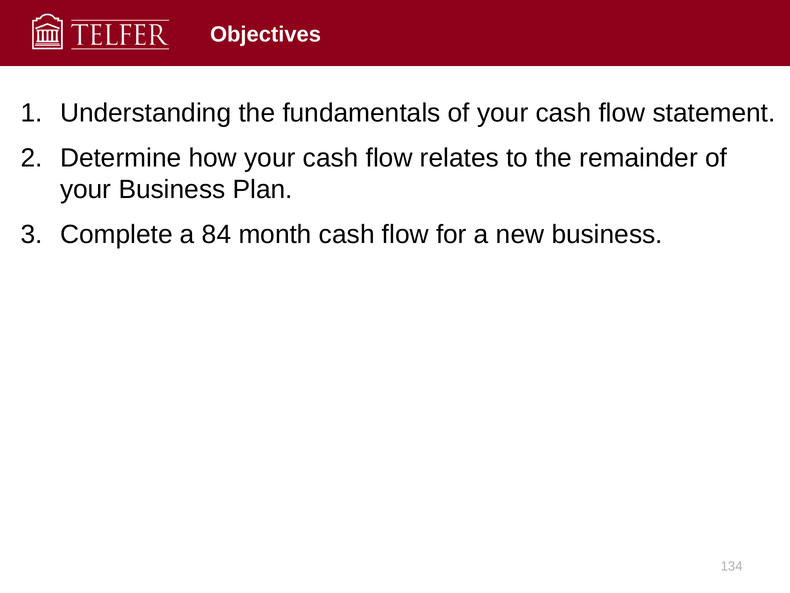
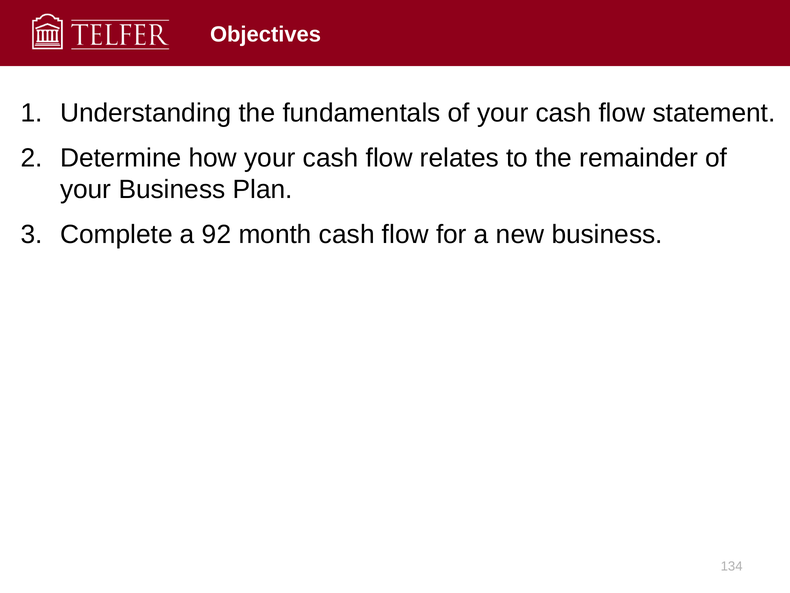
84: 84 -> 92
